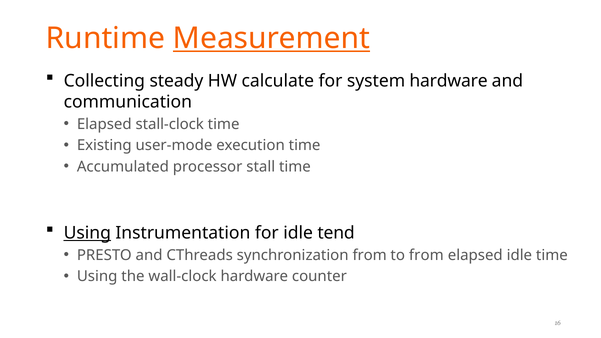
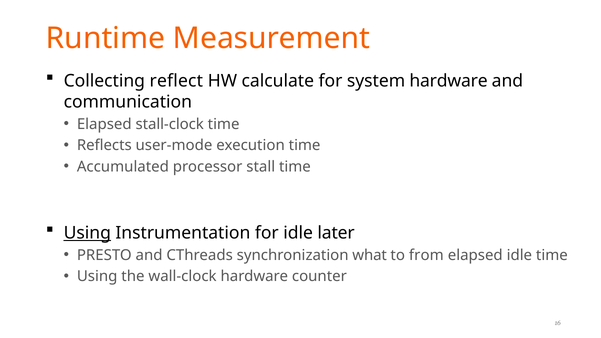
Measurement underline: present -> none
steady: steady -> reflect
Existing: Existing -> Reflects
tend: tend -> later
synchronization from: from -> what
